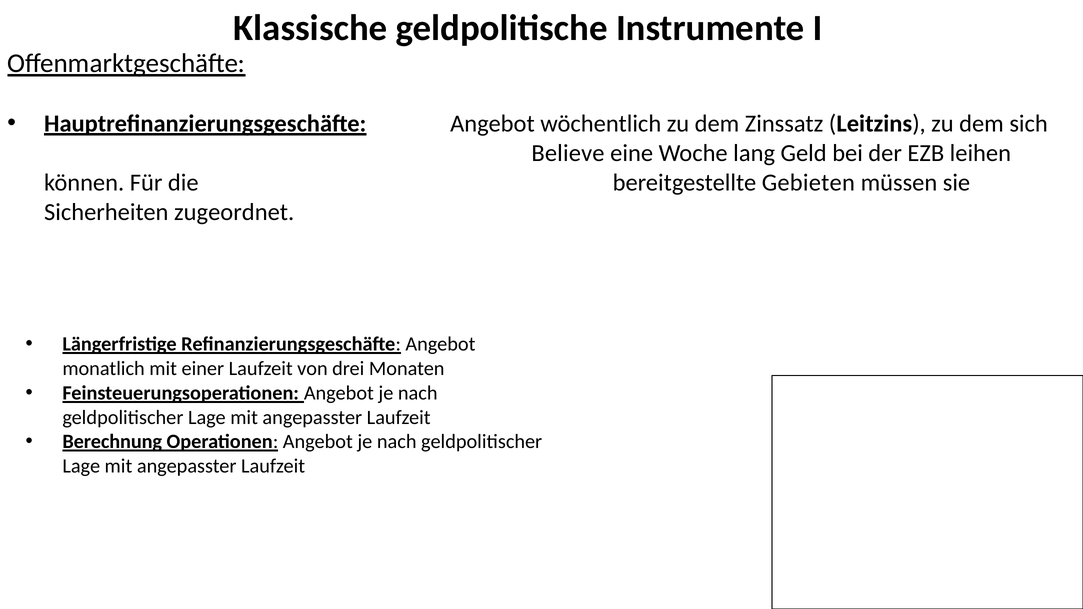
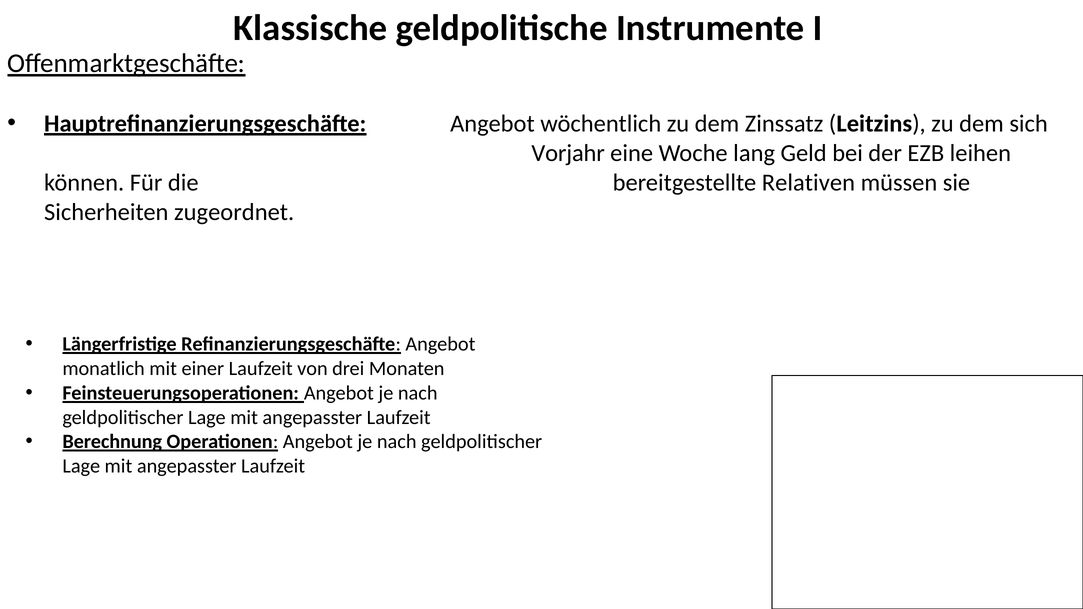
Believe: Believe -> Vorjahr
Gebieten: Gebieten -> Relativen
